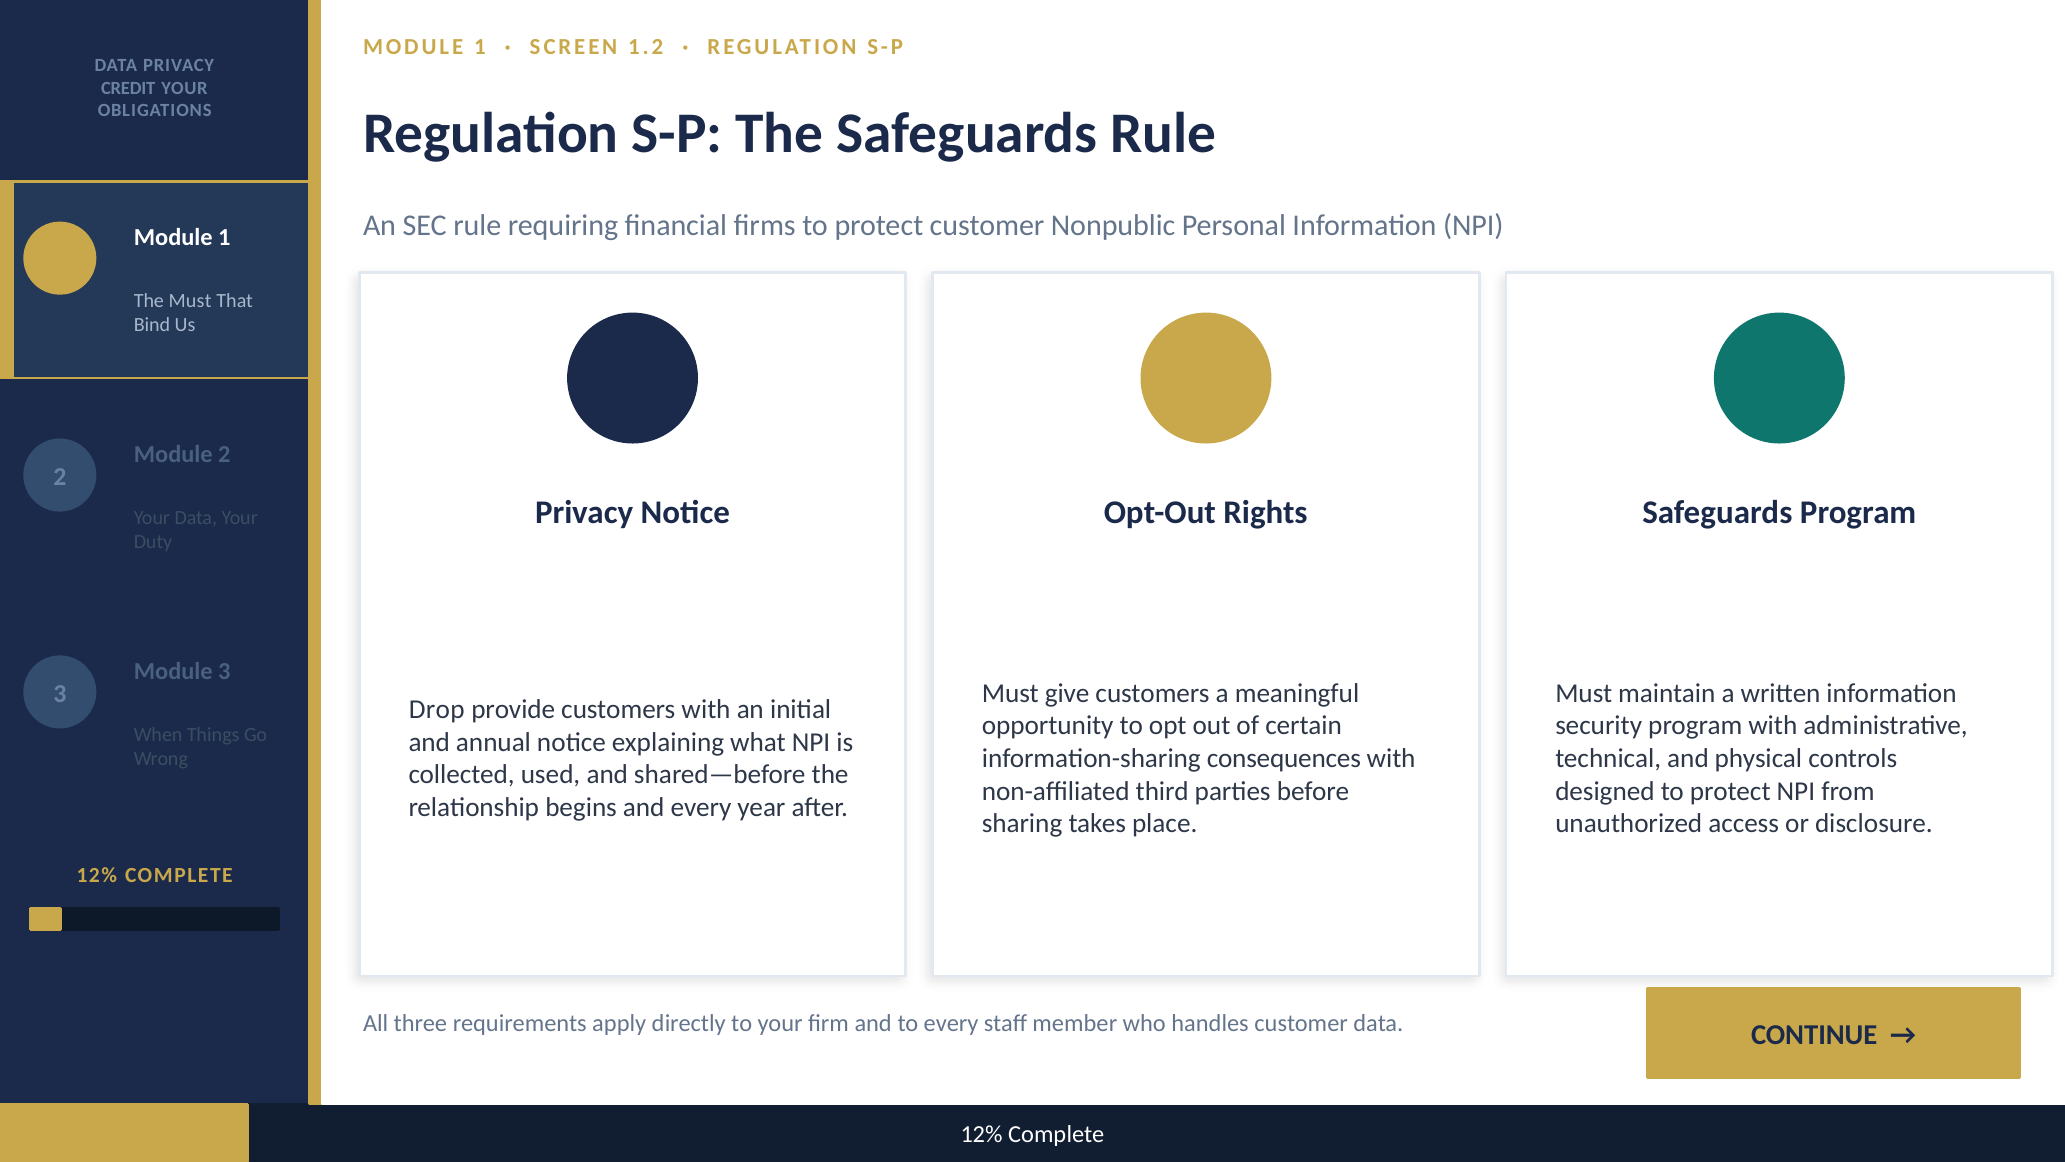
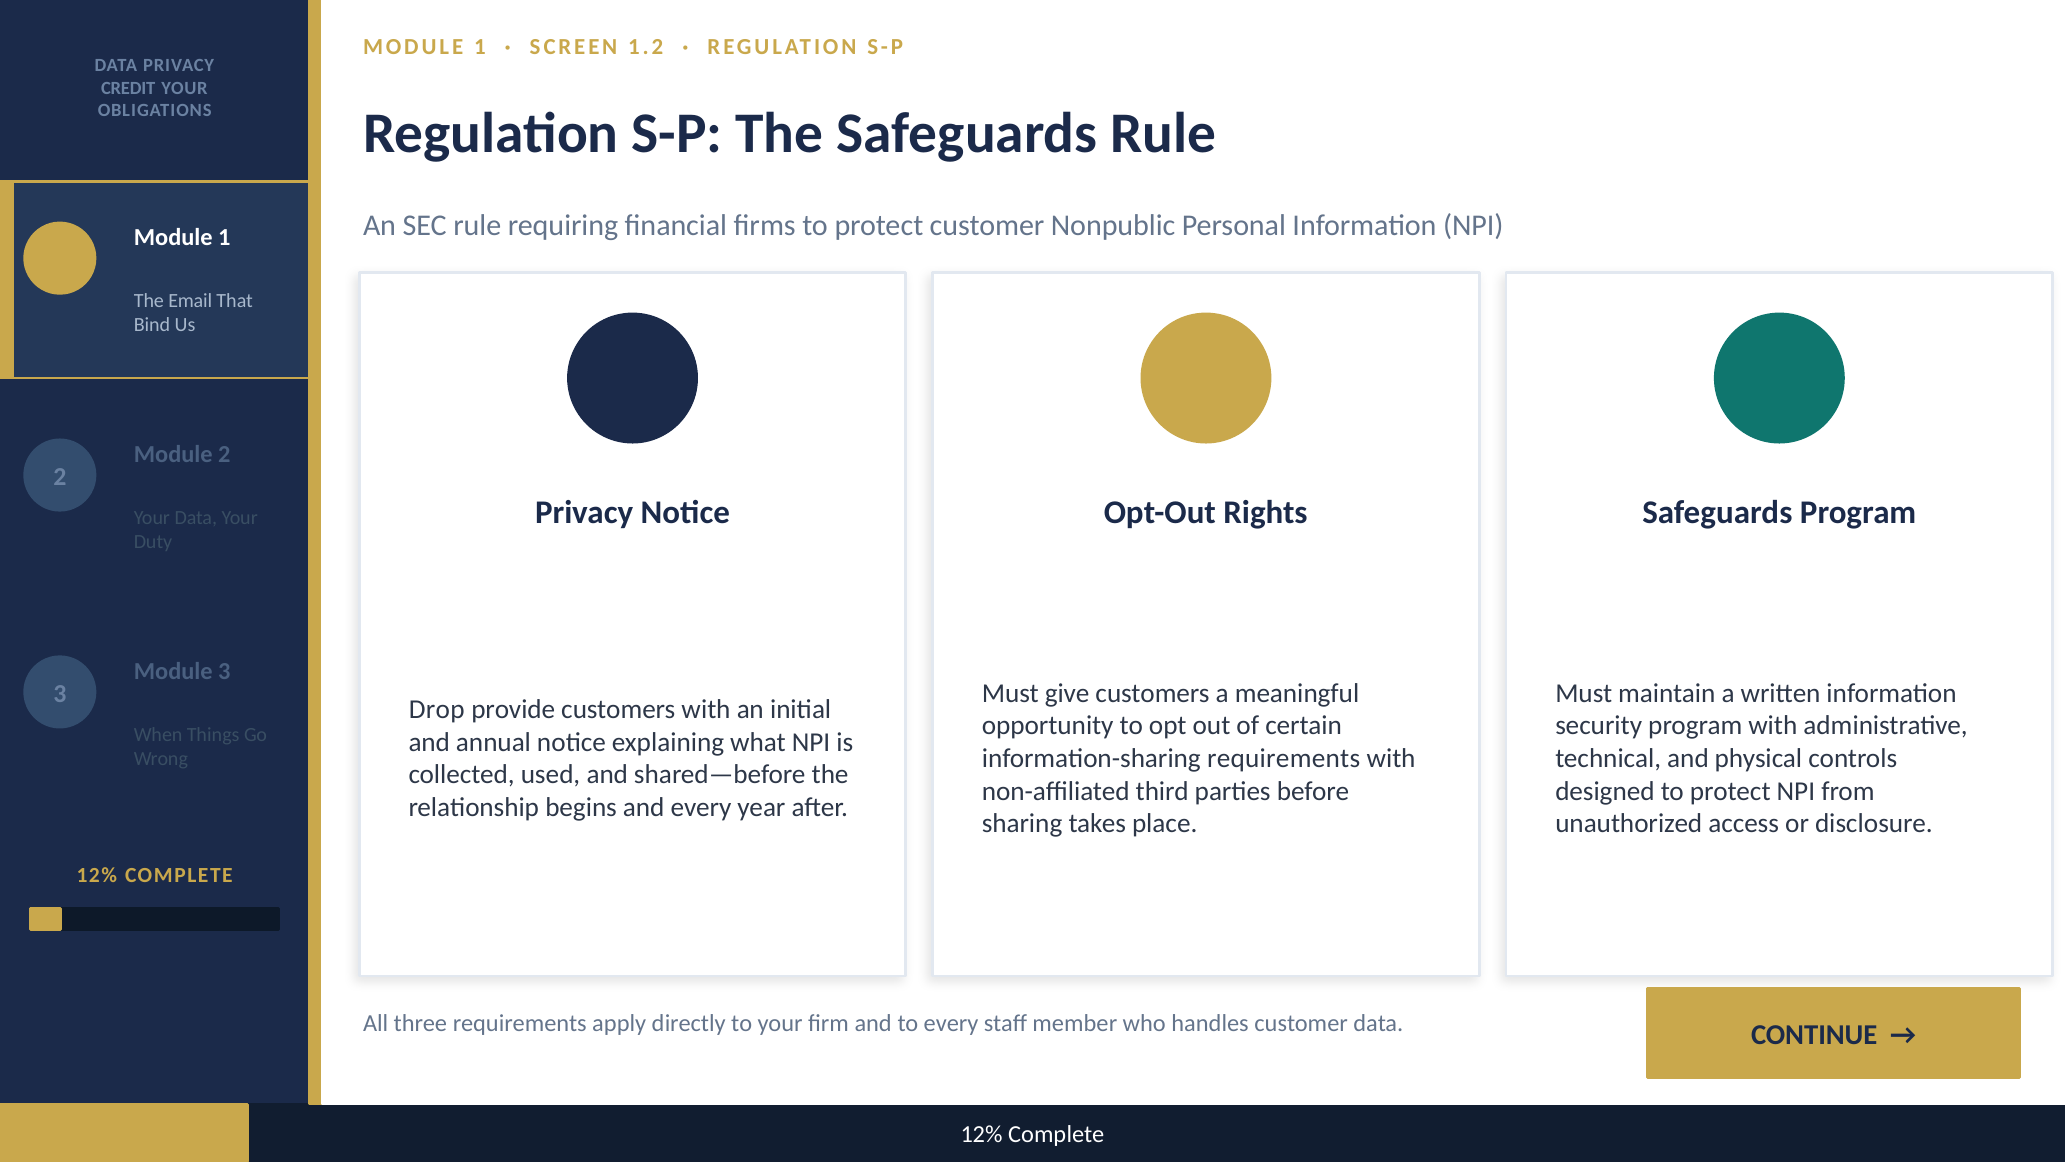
The Must: Must -> Email
information-sharing consequences: consequences -> requirements
